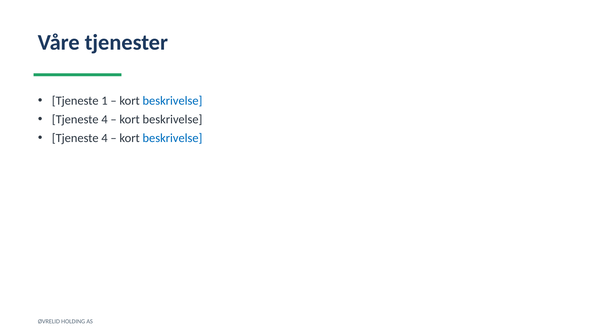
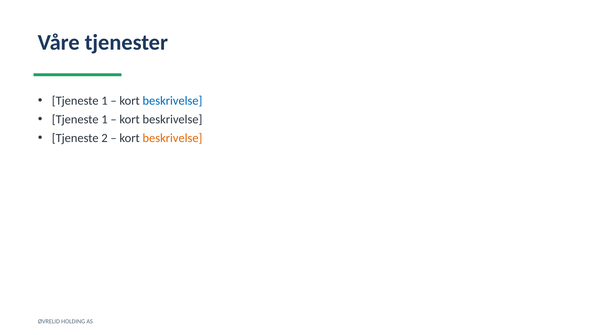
4 at (104, 120): 4 -> 1
4 at (104, 138): 4 -> 2
beskrivelse at (172, 138) colour: blue -> orange
